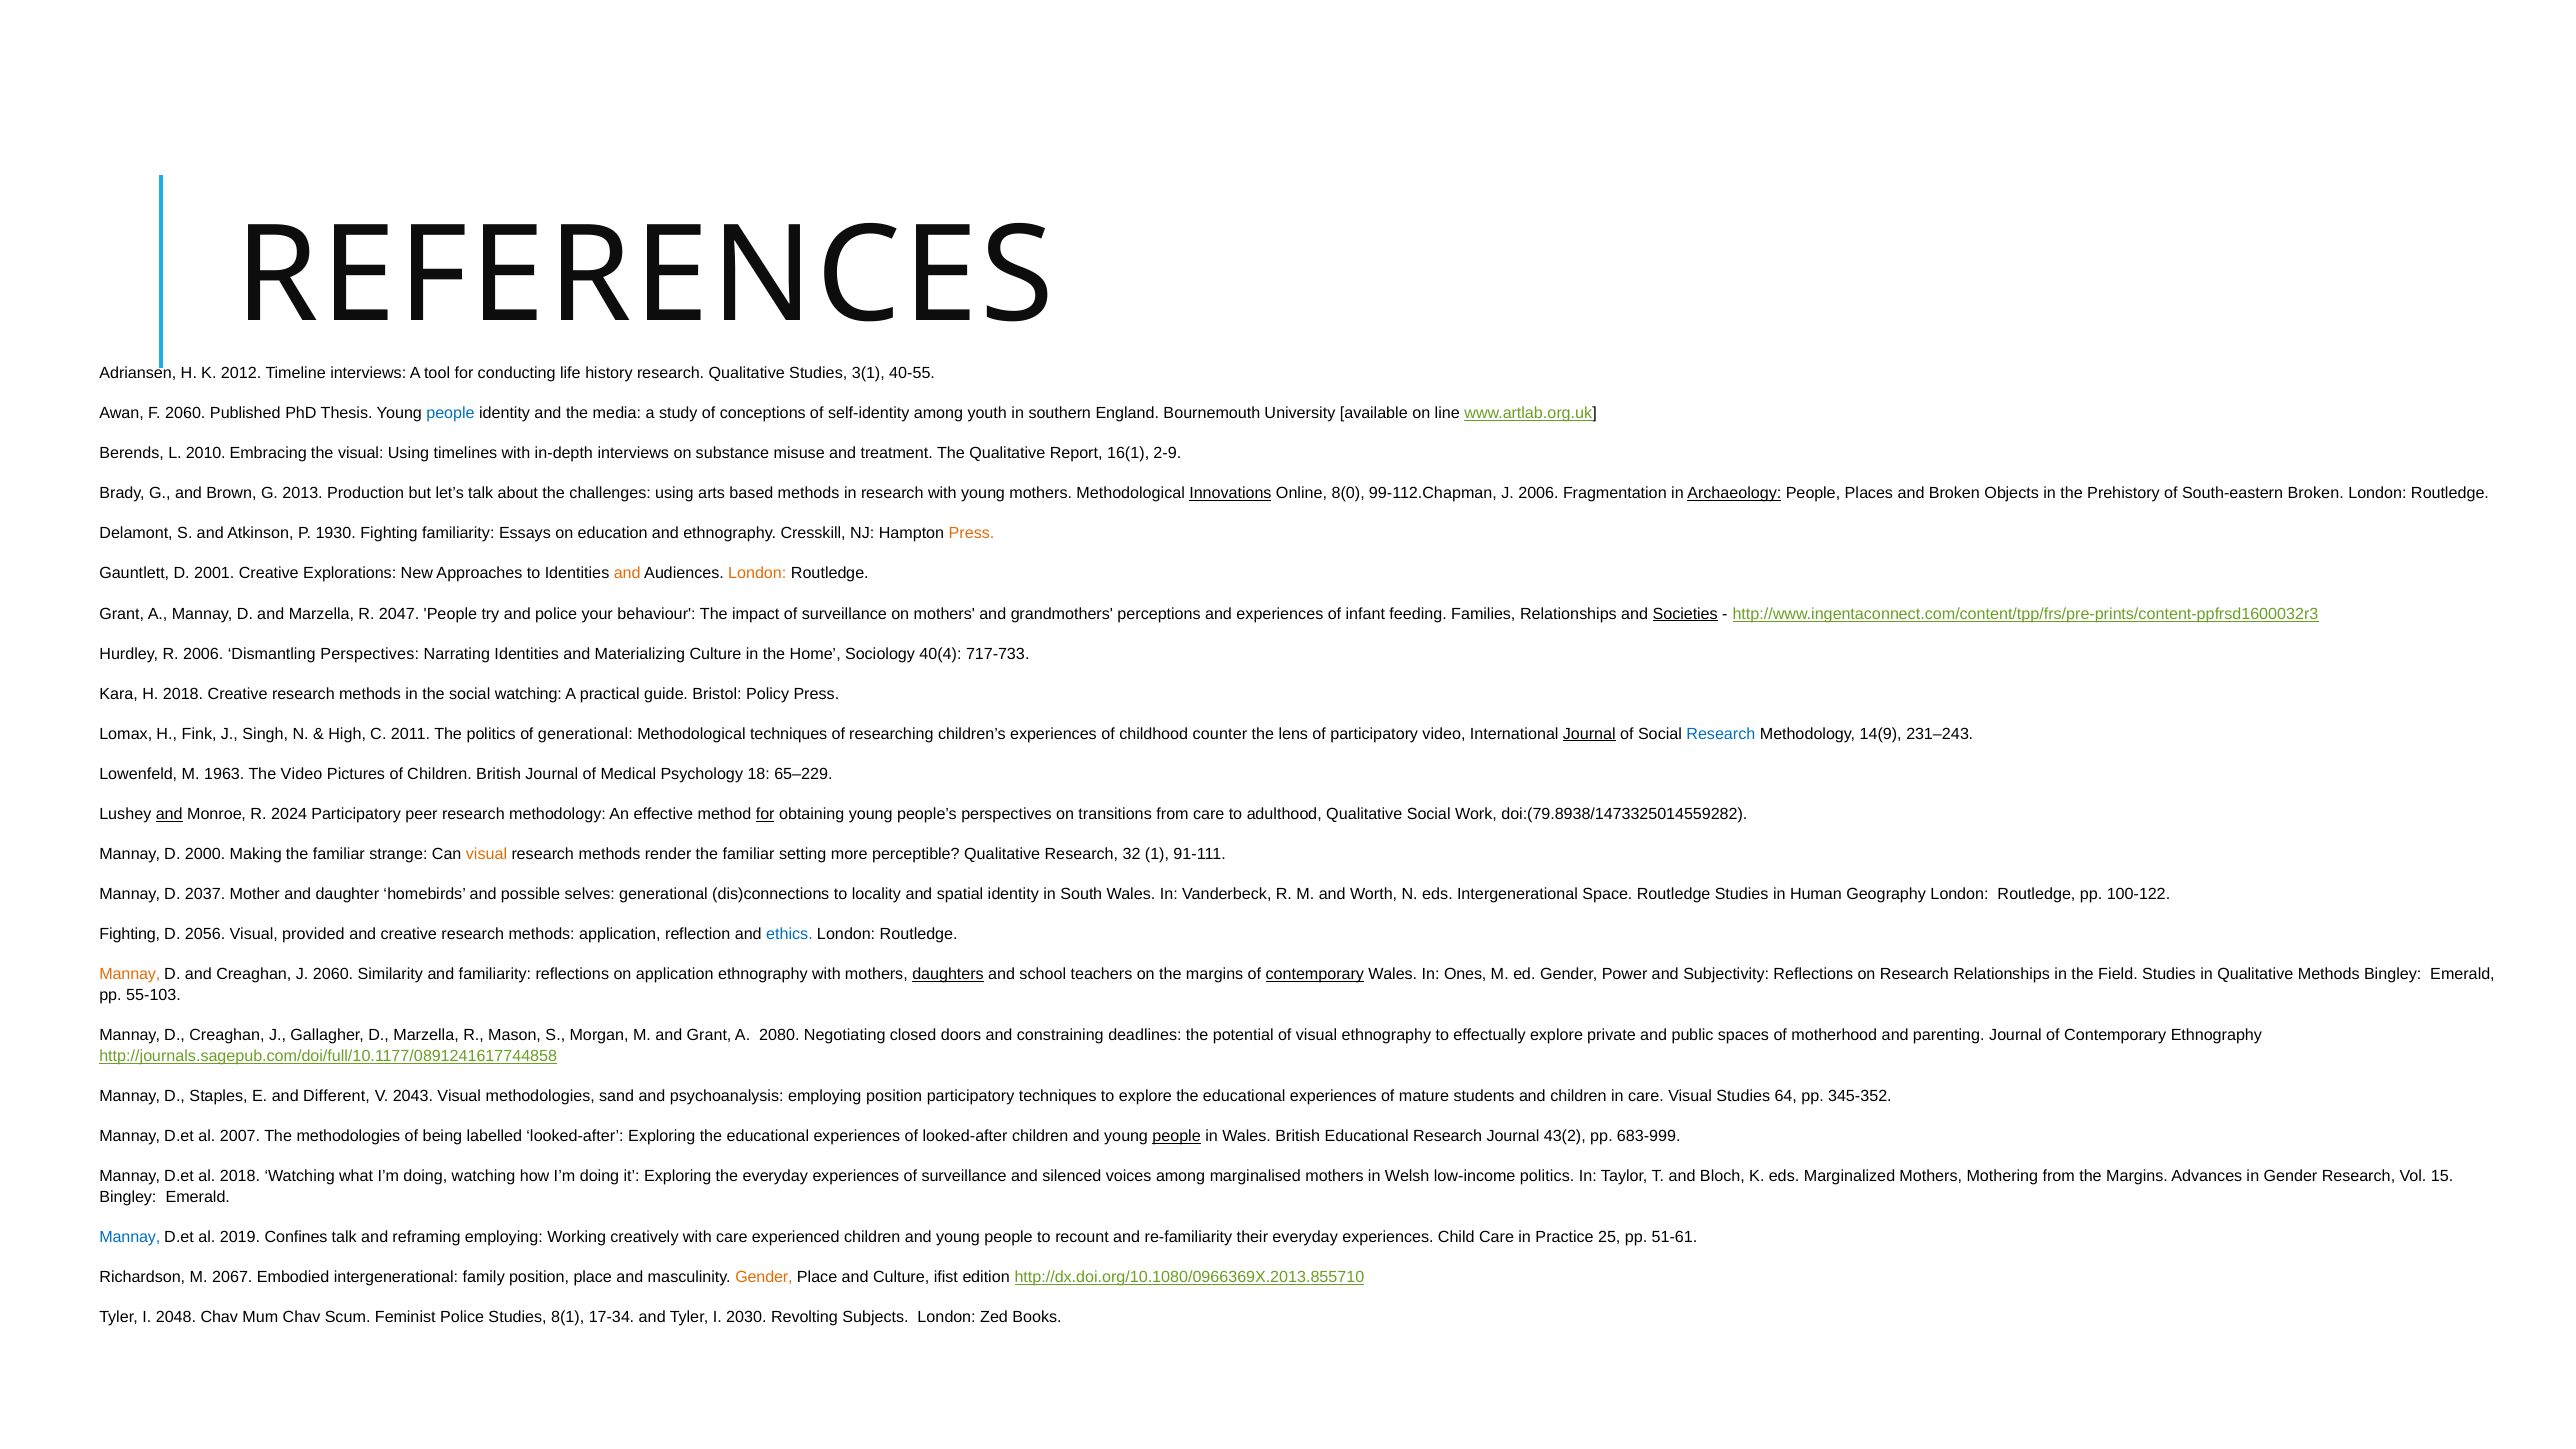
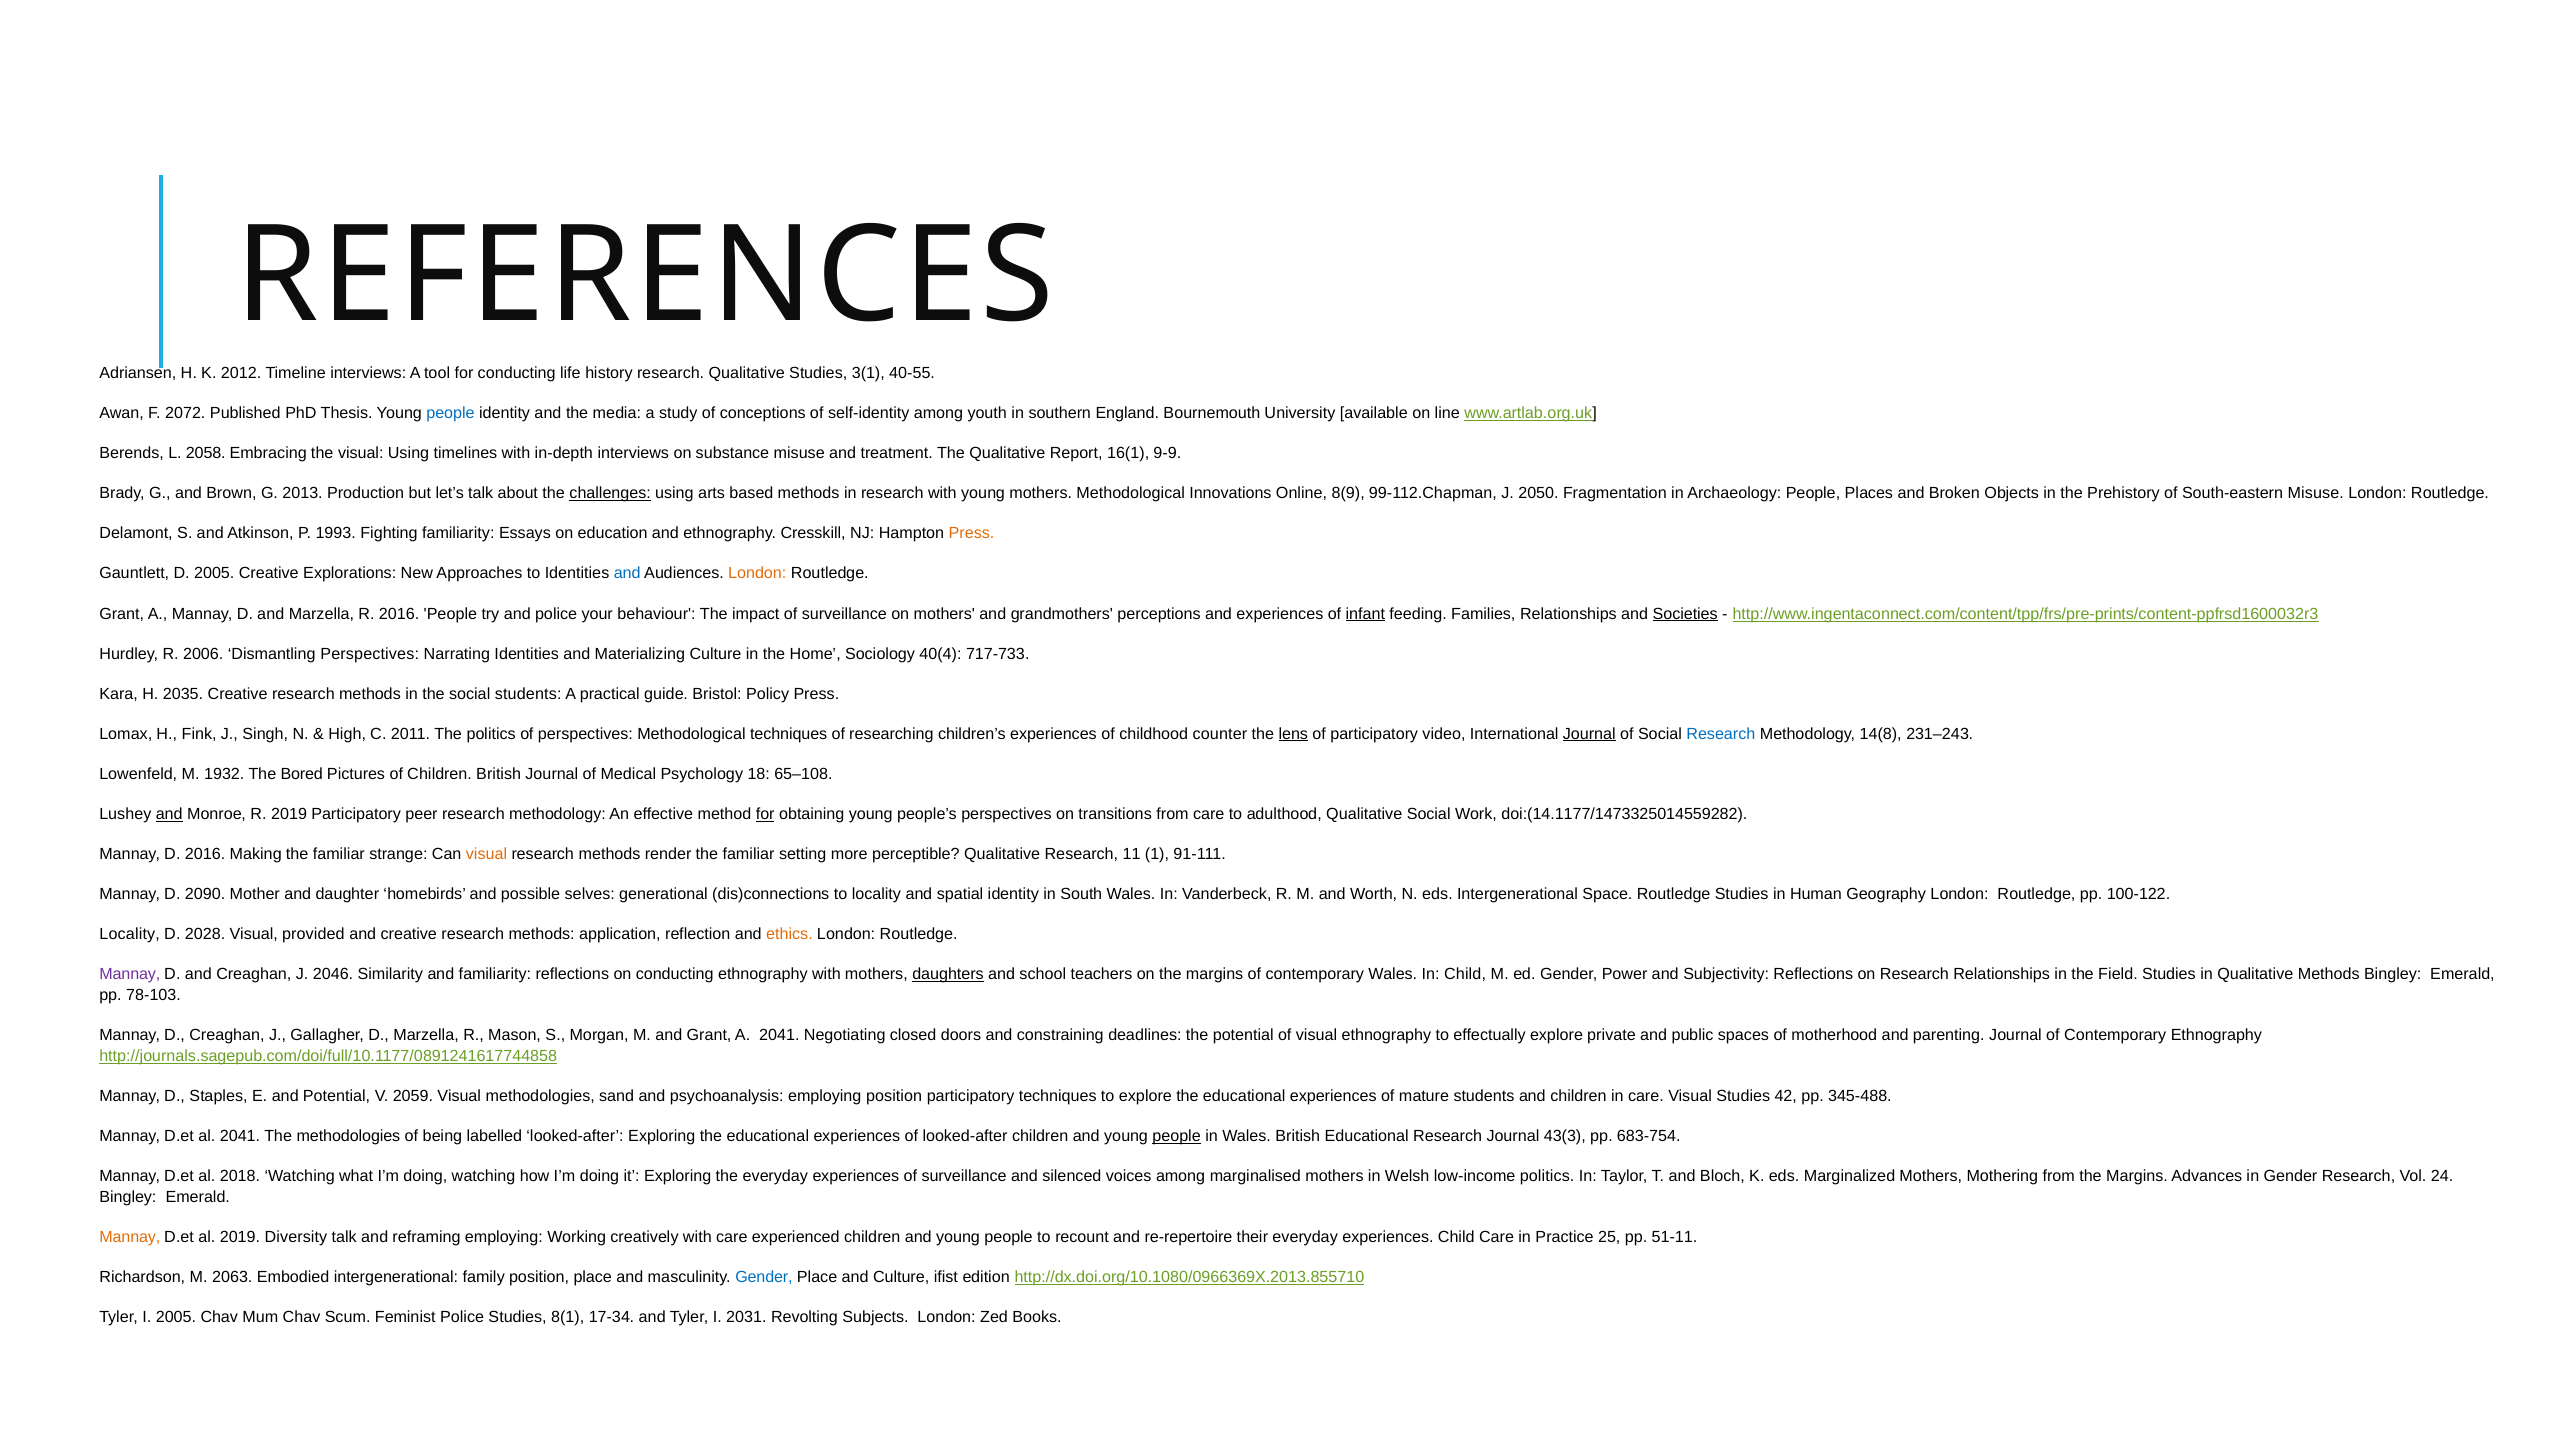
F 2060: 2060 -> 2072
2010: 2010 -> 2058
2-9: 2-9 -> 9-9
challenges underline: none -> present
Innovations underline: present -> none
8(0: 8(0 -> 8(9
J 2006: 2006 -> 2050
Archaeology underline: present -> none
South-eastern Broken: Broken -> Misuse
1930: 1930 -> 1993
D 2001: 2001 -> 2005
and at (627, 574) colour: orange -> blue
R 2047: 2047 -> 2016
infant underline: none -> present
H 2018: 2018 -> 2035
social watching: watching -> students
of generational: generational -> perspectives
lens underline: none -> present
14(9: 14(9 -> 14(8
1963: 1963 -> 1932
The Video: Video -> Bored
65–229: 65–229 -> 65–108
R 2024: 2024 -> 2019
doi:(79.8938/1473325014559282: doi:(79.8938/1473325014559282 -> doi:(14.1177/1473325014559282
D 2000: 2000 -> 2016
32: 32 -> 11
2037: 2037 -> 2090
Fighting at (130, 934): Fighting -> Locality
2056: 2056 -> 2028
ethics colour: blue -> orange
Mannay at (130, 975) colour: orange -> purple
J 2060: 2060 -> 2046
on application: application -> conducting
contemporary at (1315, 975) underline: present -> none
In Ones: Ones -> Child
55-103: 55-103 -> 78-103
A 2080: 2080 -> 2041
and Different: Different -> Potential
2043: 2043 -> 2059
64: 64 -> 42
345-352: 345-352 -> 345-488
al 2007: 2007 -> 2041
43(2: 43(2 -> 43(3
683-999: 683-999 -> 683-754
15: 15 -> 24
Mannay at (130, 1237) colour: blue -> orange
Confines: Confines -> Diversity
re-familiarity: re-familiarity -> re-repertoire
51-61: 51-61 -> 51-11
2067: 2067 -> 2063
Gender at (764, 1278) colour: orange -> blue
I 2048: 2048 -> 2005
2030: 2030 -> 2031
